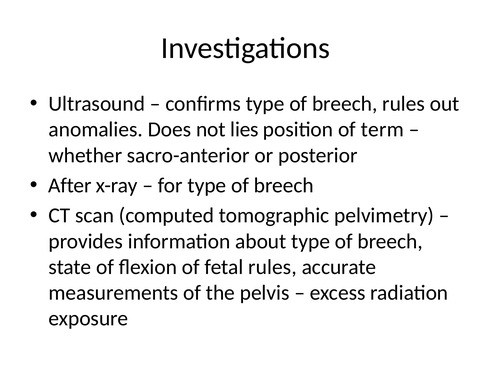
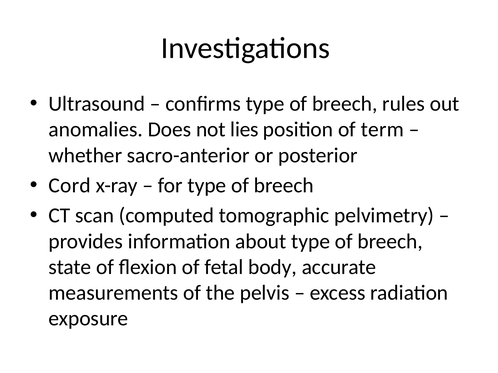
After: After -> Cord
fetal rules: rules -> body
